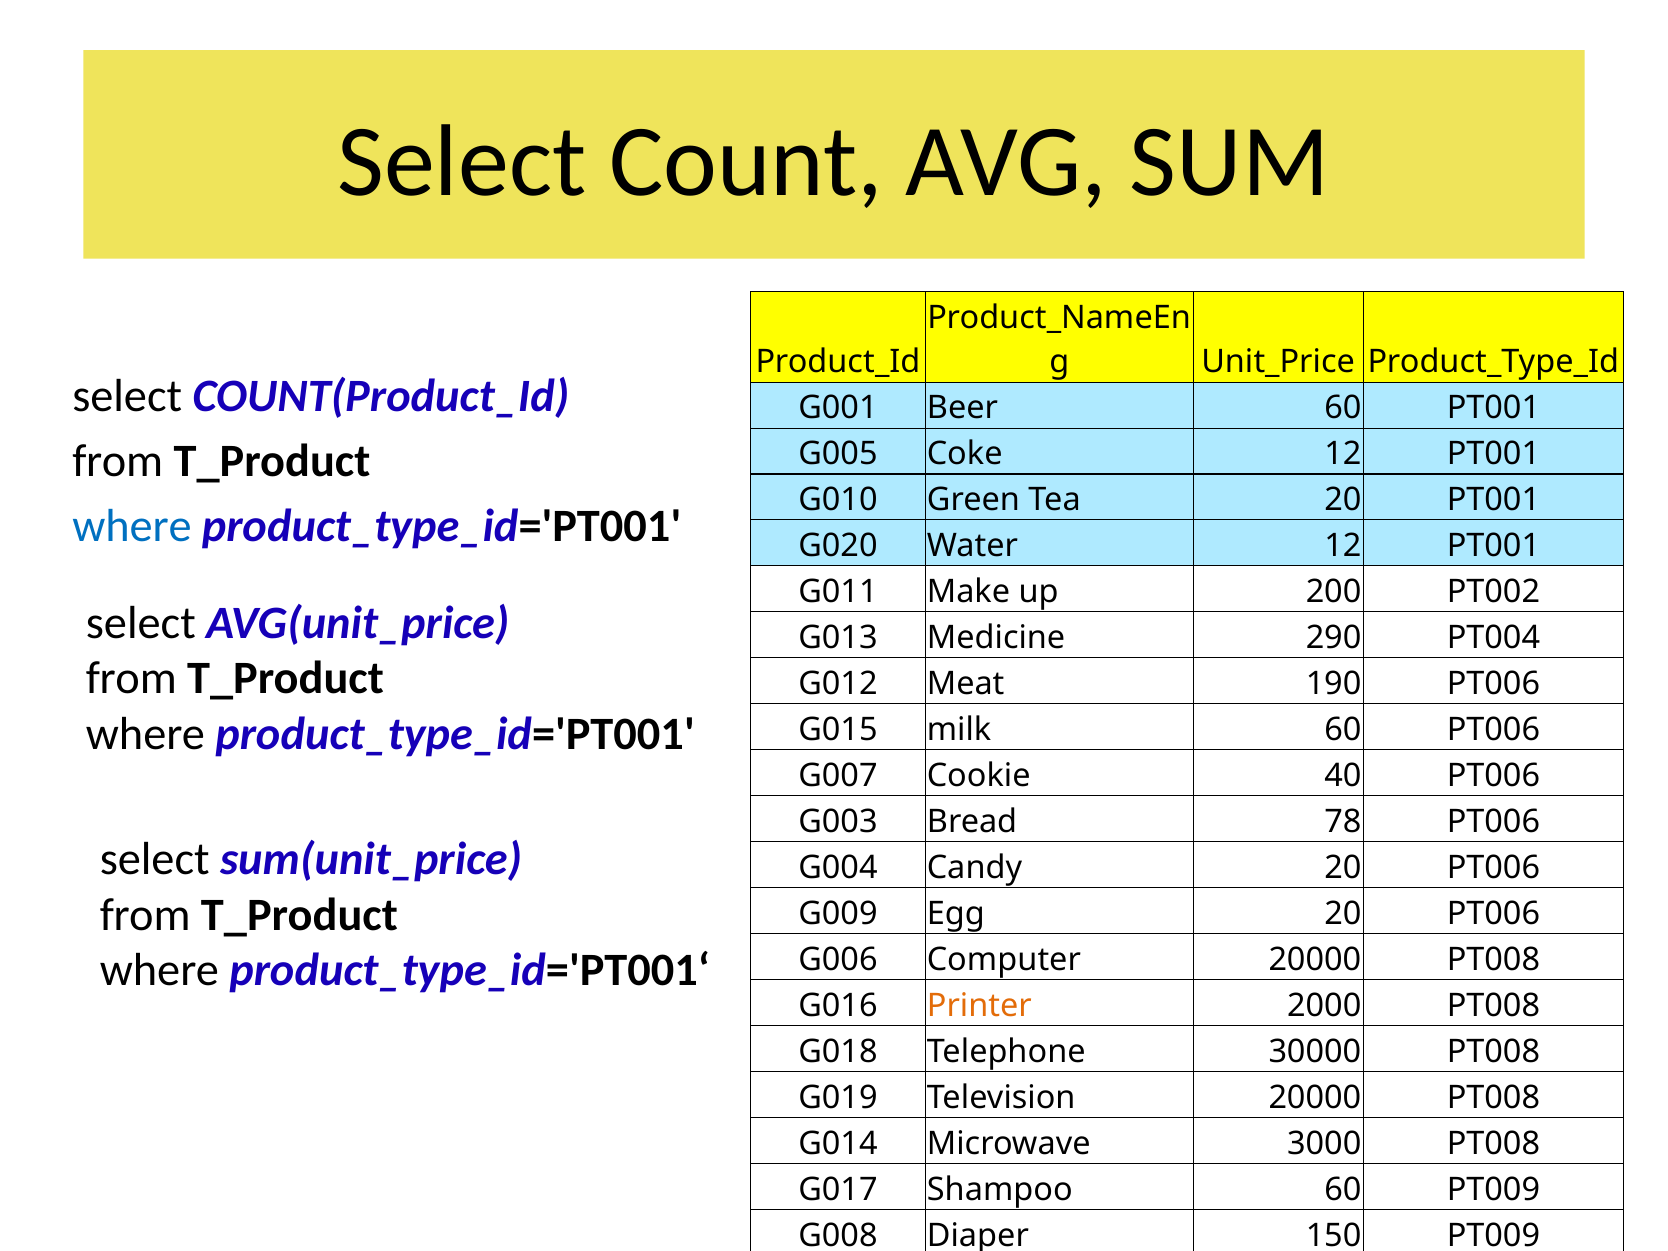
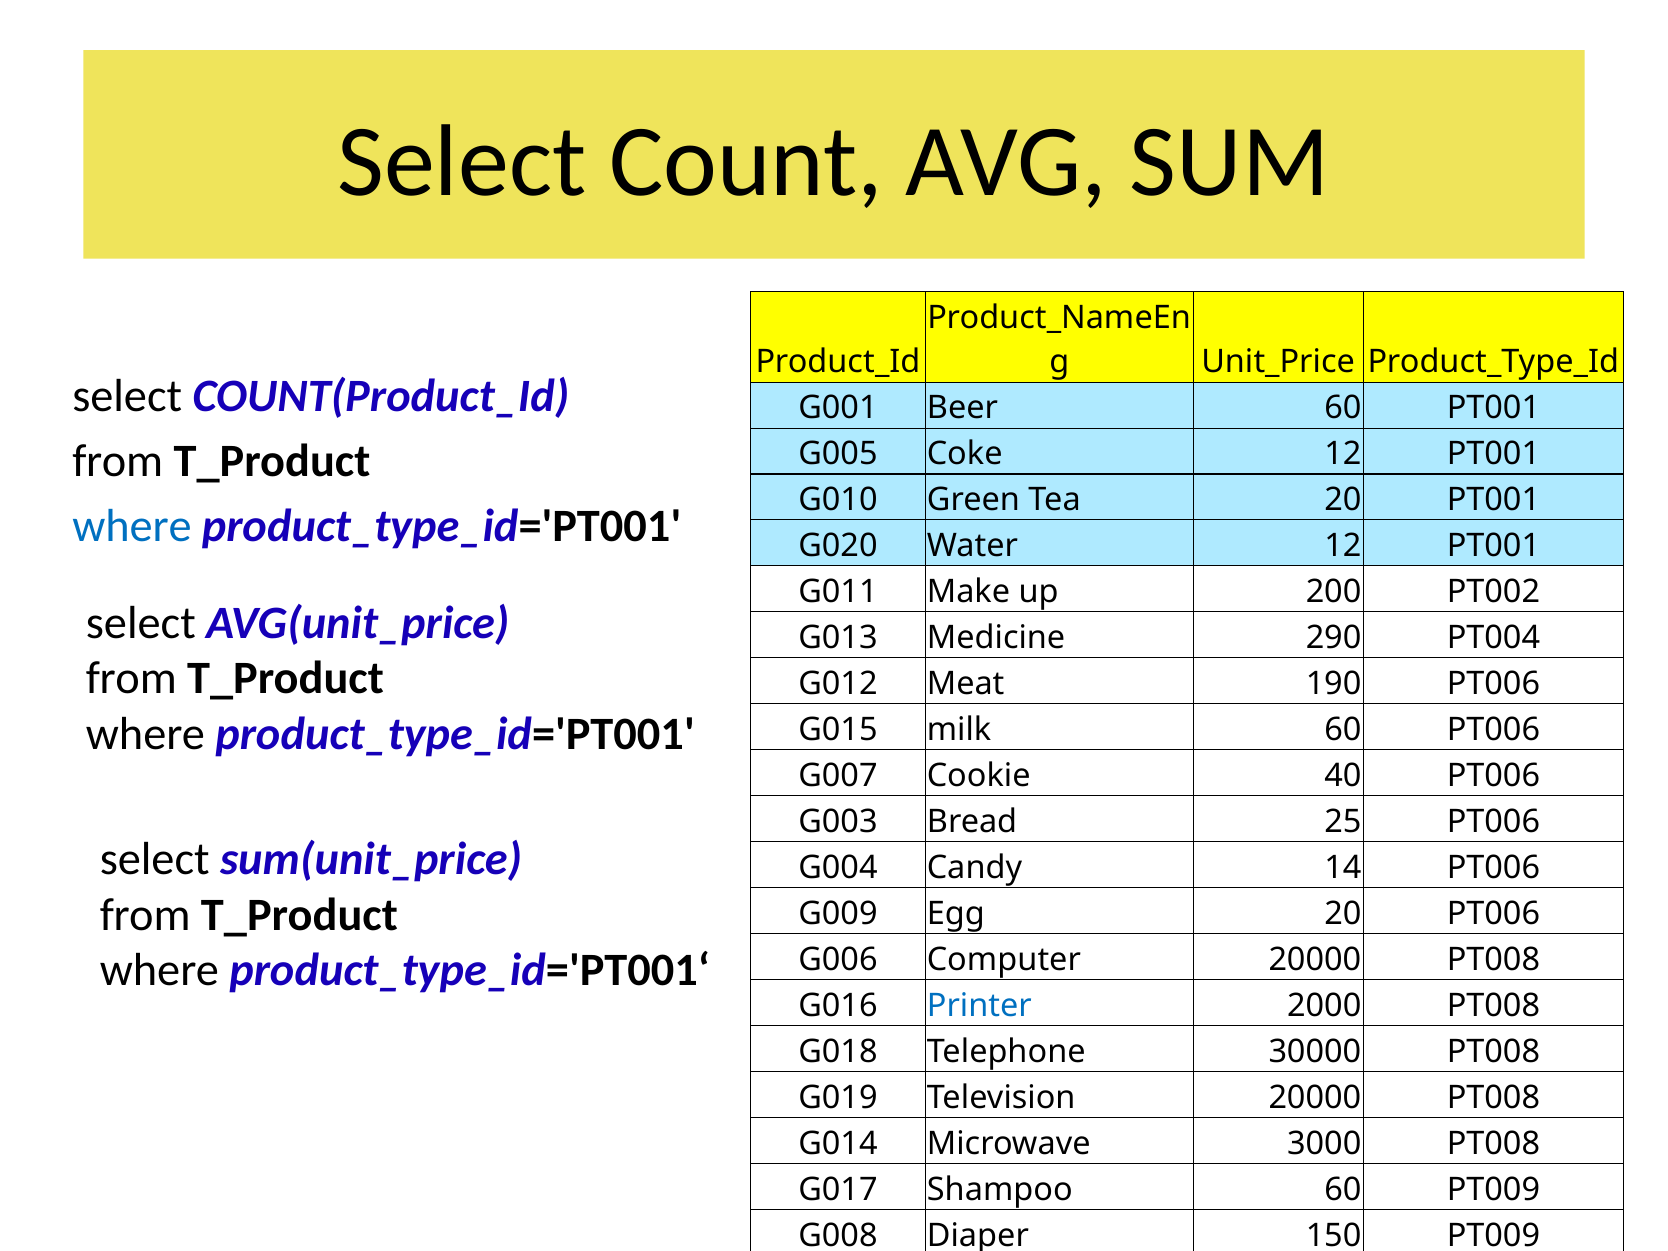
78: 78 -> 25
Candy 20: 20 -> 14
Printer colour: orange -> blue
